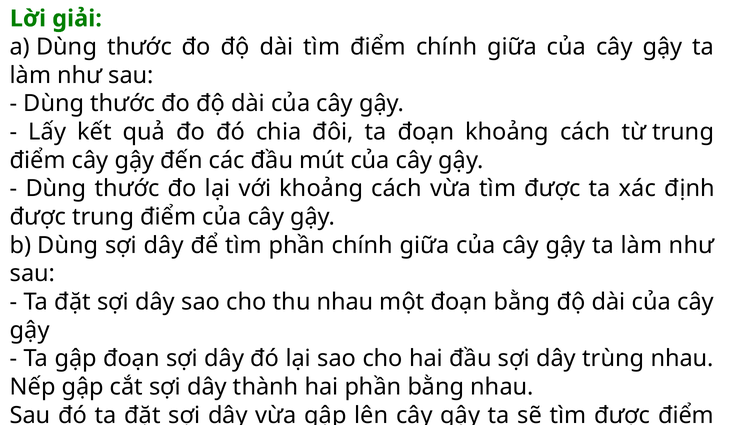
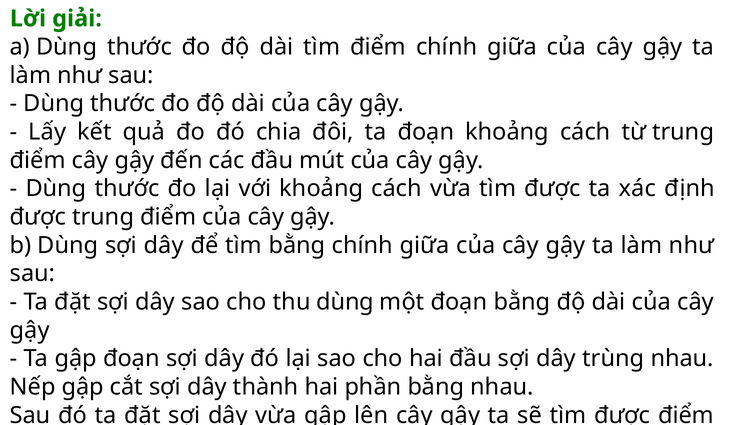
tìm phần: phần -> bằng
thu nhau: nhau -> dùng
